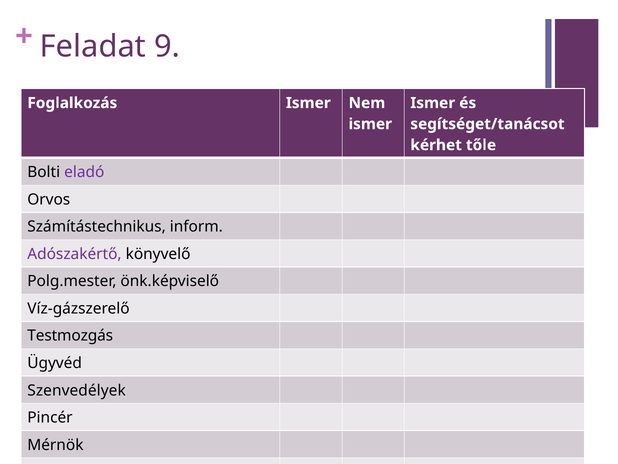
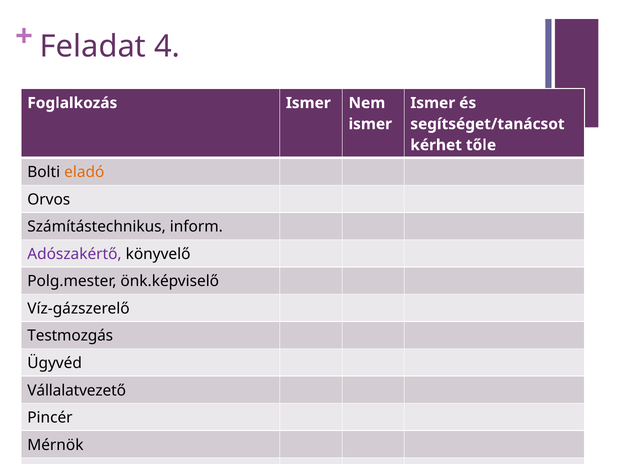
9: 9 -> 4
eladó colour: purple -> orange
Szenvedélyek at (77, 390): Szenvedélyek -> Vállalatvezető
